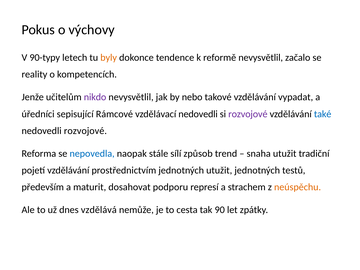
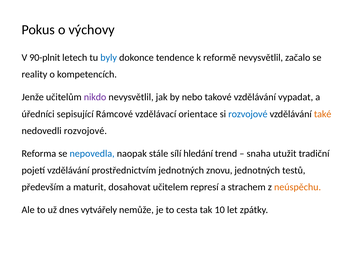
90-typy: 90-typy -> 90-plnit
byly colour: orange -> blue
vzdělávací nedovedli: nedovedli -> orientace
rozvojové at (248, 114) colour: purple -> blue
také colour: blue -> orange
způsob: způsob -> hledání
jednotných utužit: utužit -> znovu
podporu: podporu -> učitelem
vzdělává: vzdělává -> vytvářely
90: 90 -> 10
